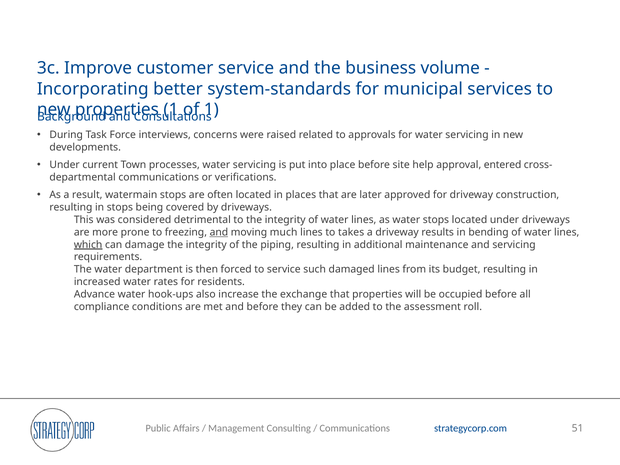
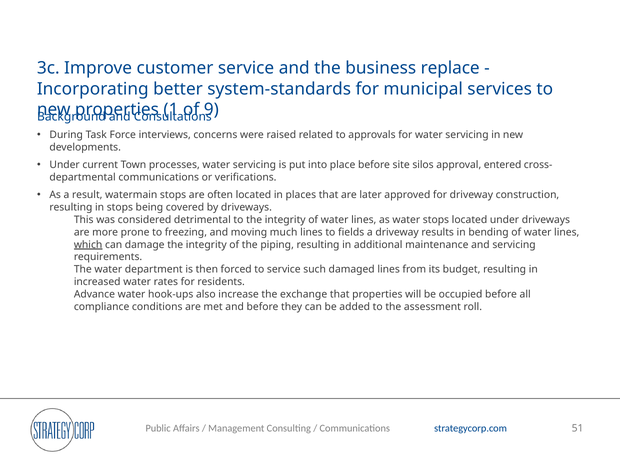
volume: volume -> replace
1 at (211, 110): 1 -> 9
help: help -> silos
and at (219, 232) underline: present -> none
takes: takes -> fields
